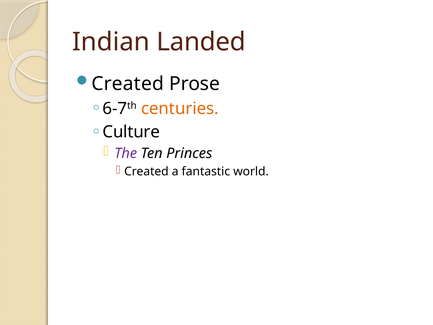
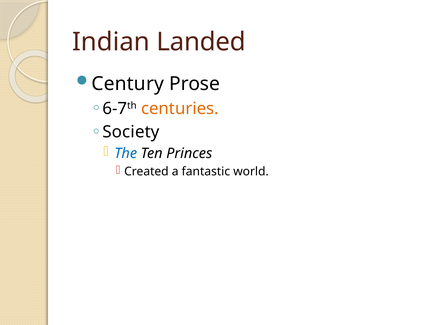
Created at (128, 84): Created -> Century
Culture: Culture -> Society
The colour: purple -> blue
